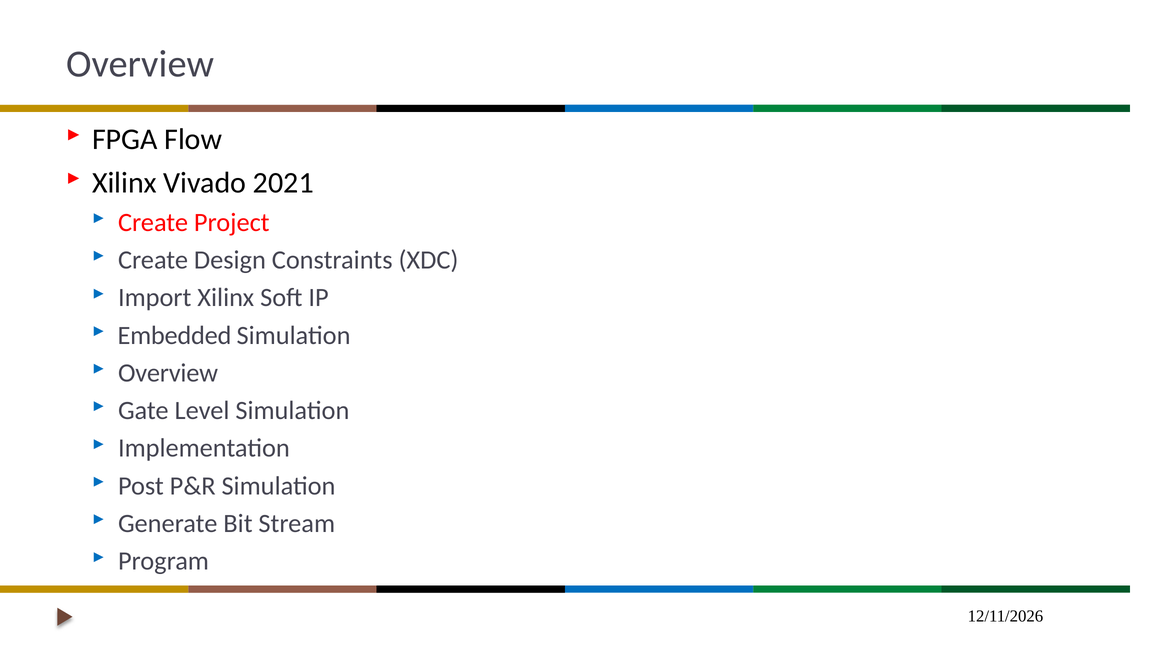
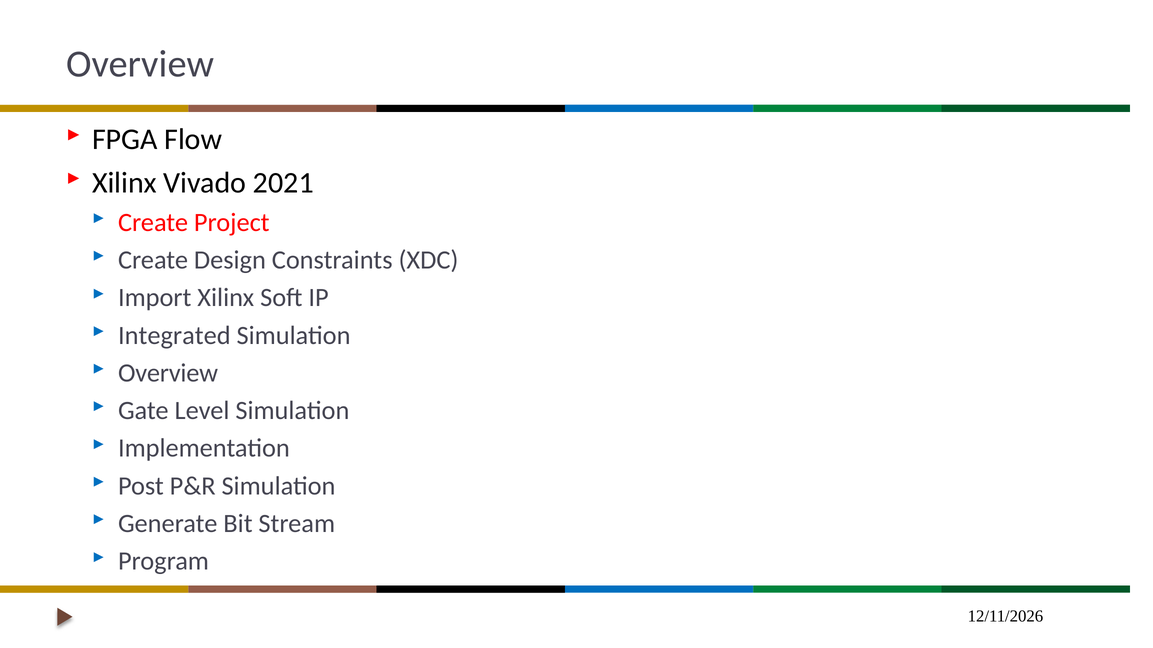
Embedded: Embedded -> Integrated
